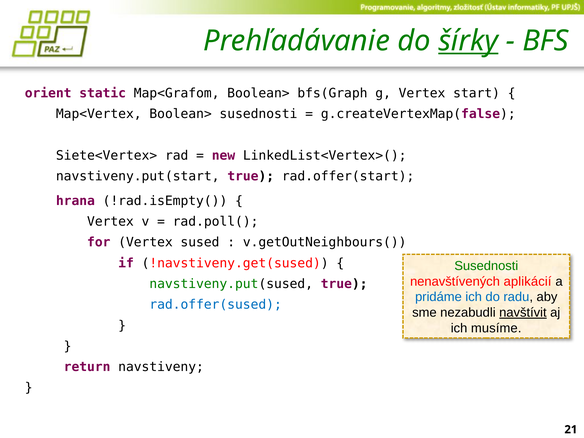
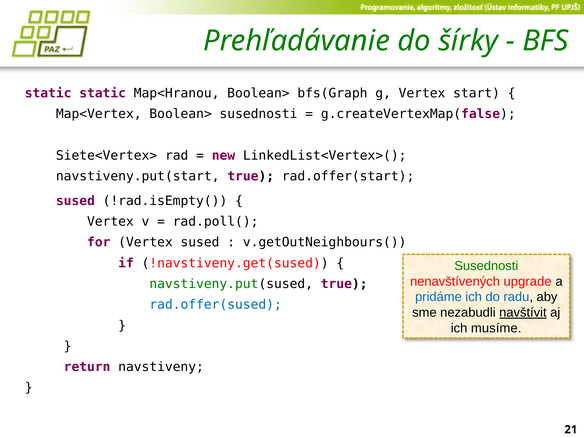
šírky underline: present -> none
orient at (48, 93): orient -> static
Map<Grafom: Map<Grafom -> Map<Hranou
hrana at (75, 201): hrana -> sused
aplikácií: aplikácií -> upgrade
